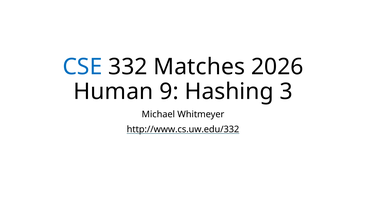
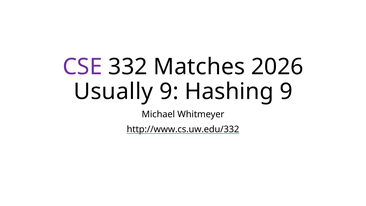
CSE colour: blue -> purple
Human: Human -> Usually
Hashing 3: 3 -> 9
